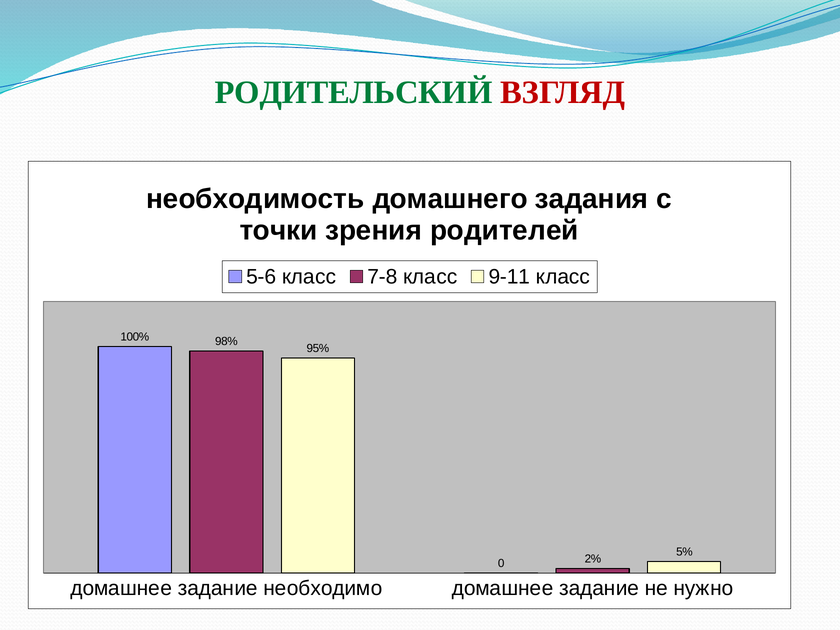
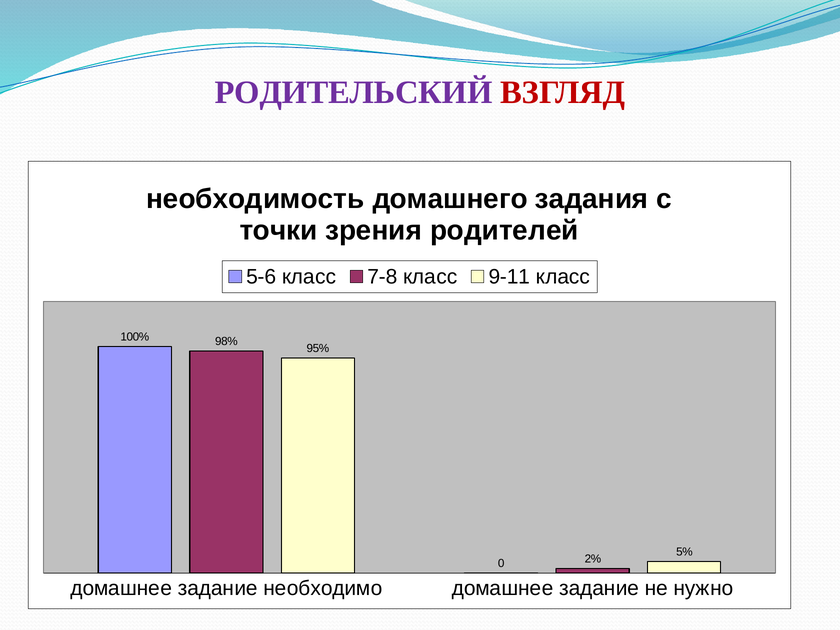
РОДИТЕЛЬСКИЙ colour: green -> purple
